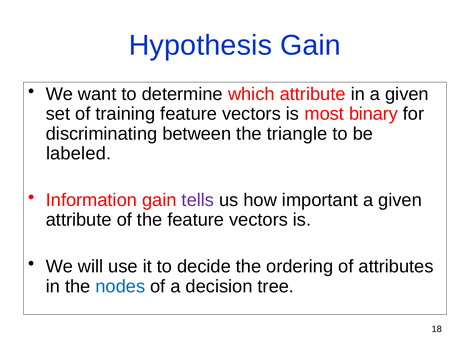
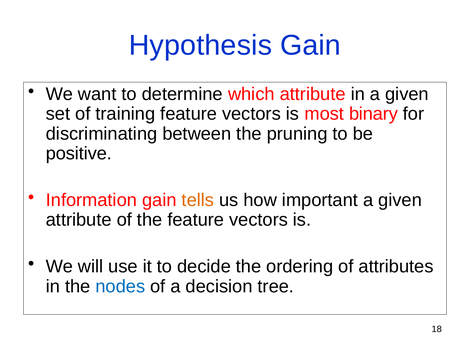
triangle: triangle -> pruning
labeled: labeled -> positive
tells colour: purple -> orange
